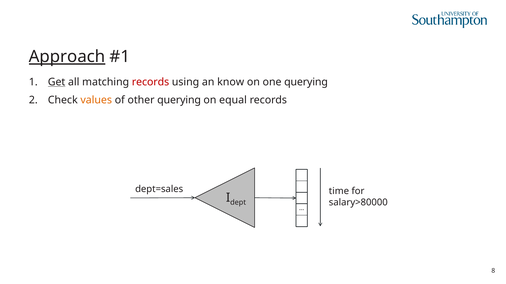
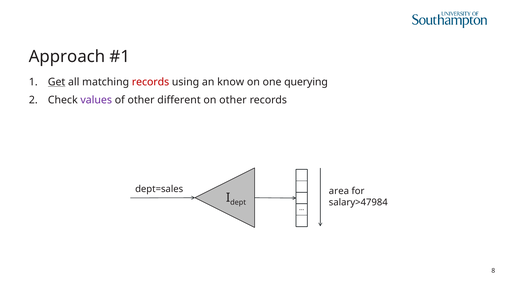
Approach underline: present -> none
values colour: orange -> purple
other querying: querying -> different
on equal: equal -> other
time: time -> area
salary>80000: salary>80000 -> salary>47984
